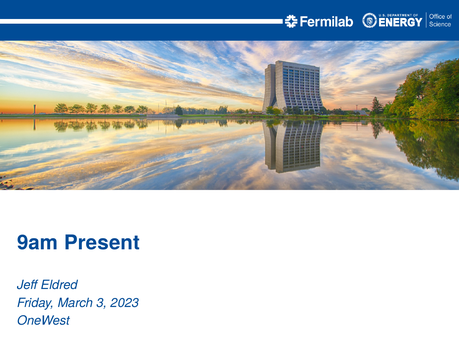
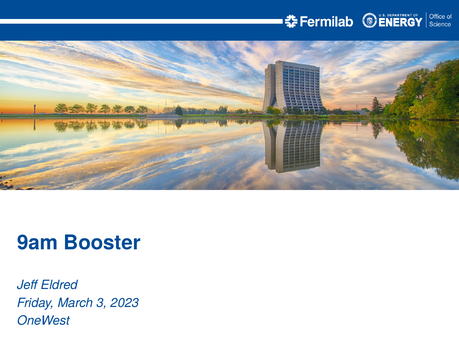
Present: Present -> Booster
